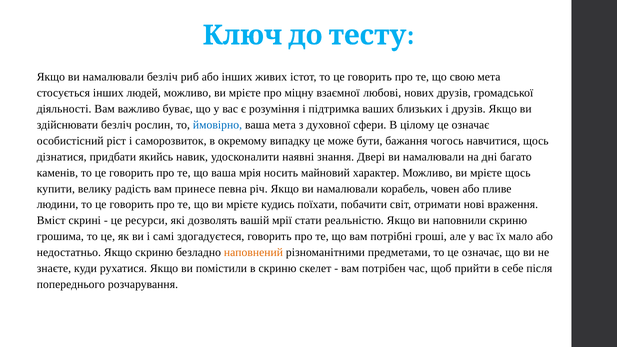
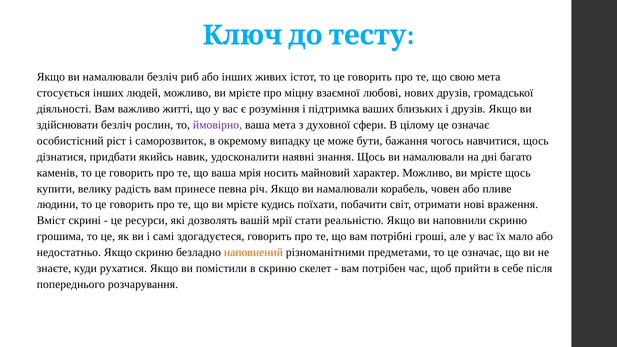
буває: буває -> житті
ймовірно colour: blue -> purple
знання Двері: Двері -> Щось
